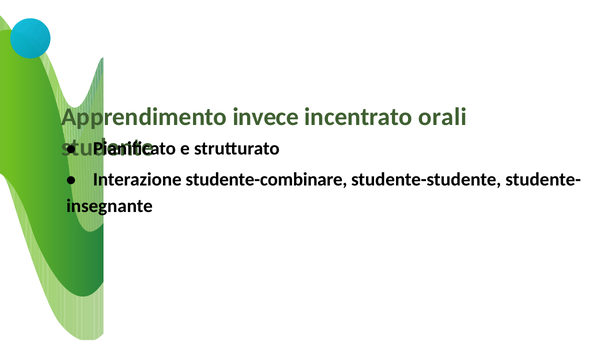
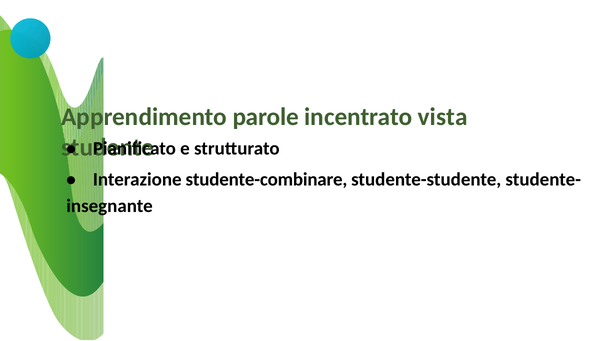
invece: invece -> parole
orali: orali -> vista
